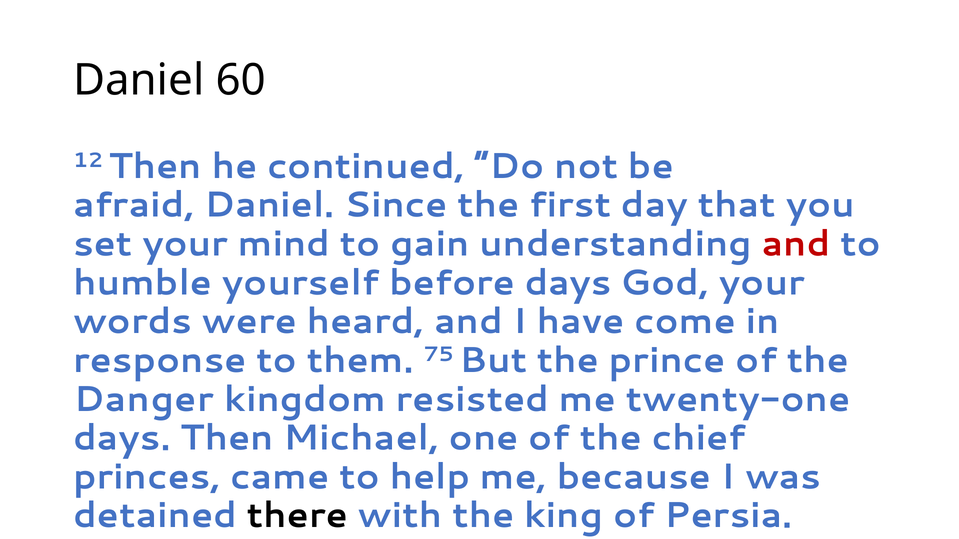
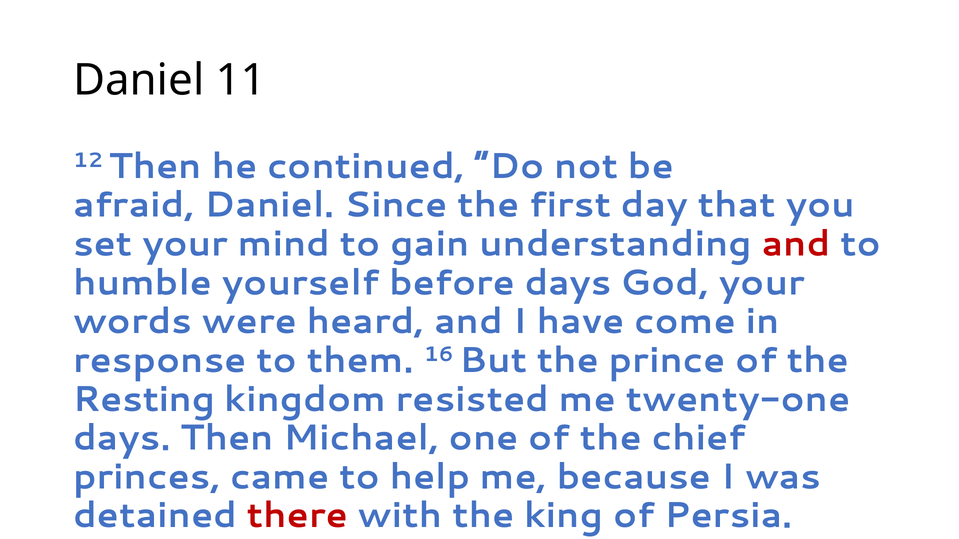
60: 60 -> 11
75: 75 -> 16
Danger: Danger -> Resting
there colour: black -> red
